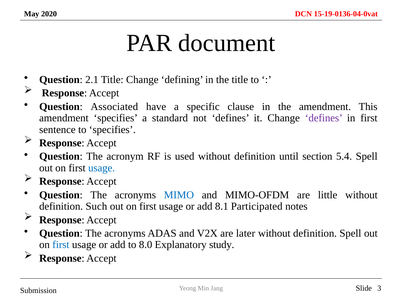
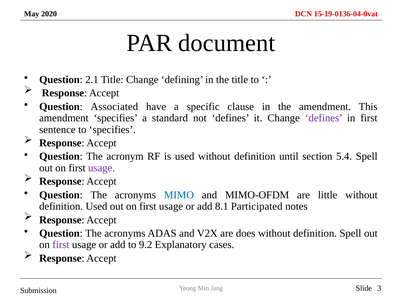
usage at (102, 168) colour: blue -> purple
definition Such: Such -> Used
later: later -> does
first at (61, 244) colour: blue -> purple
8.0: 8.0 -> 9.2
study: study -> cases
